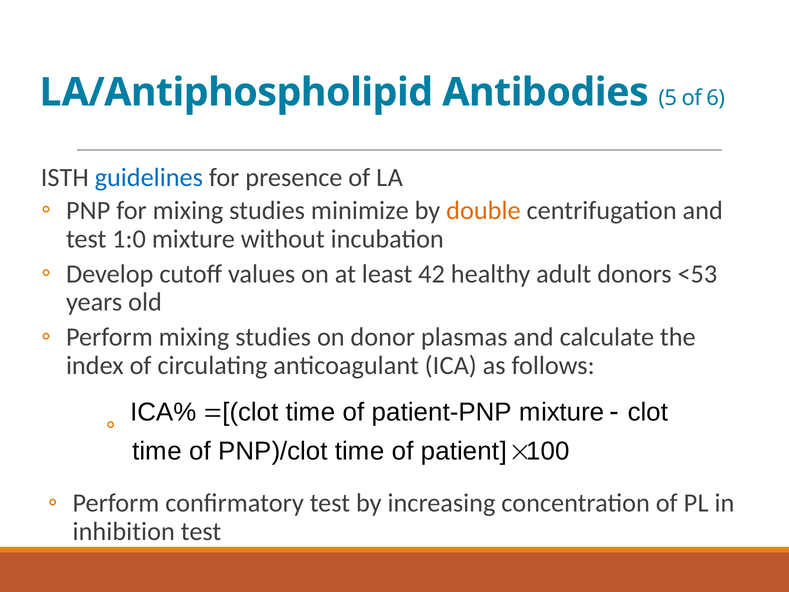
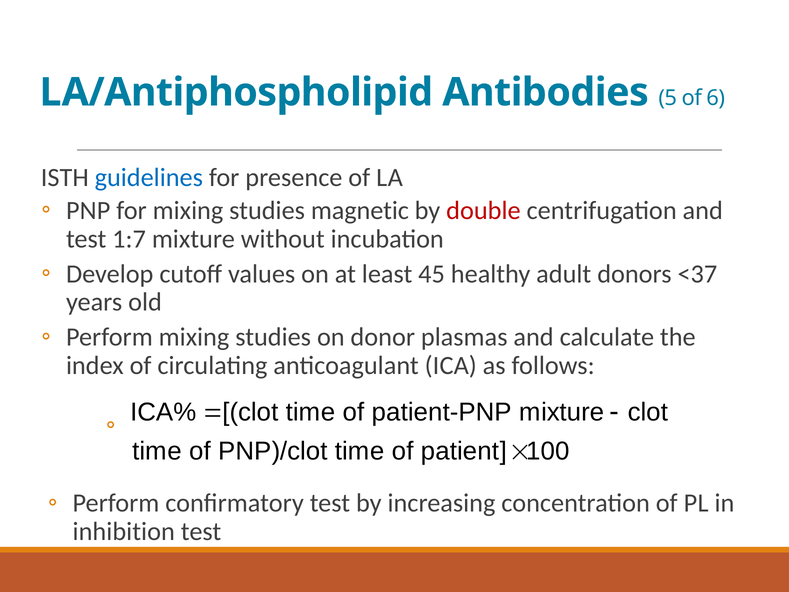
minimize: minimize -> magnetic
double colour: orange -> red
1:0: 1:0 -> 1:7
42: 42 -> 45
<53: <53 -> <37
